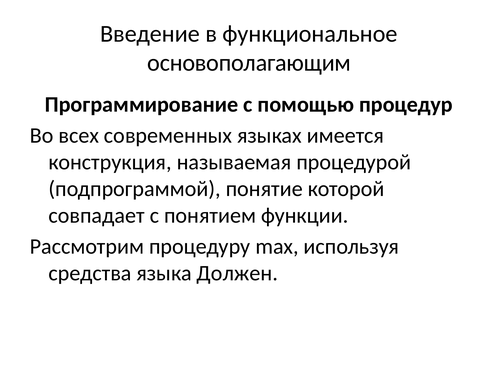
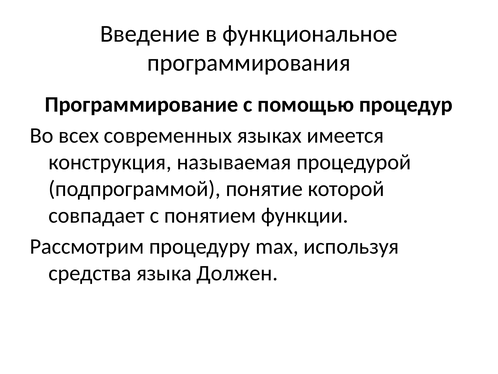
основополагающим: основополагающим -> программирования
